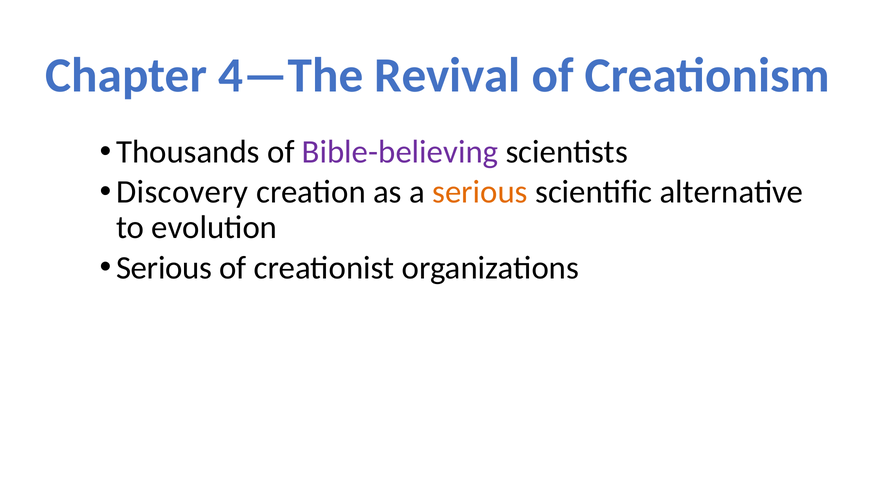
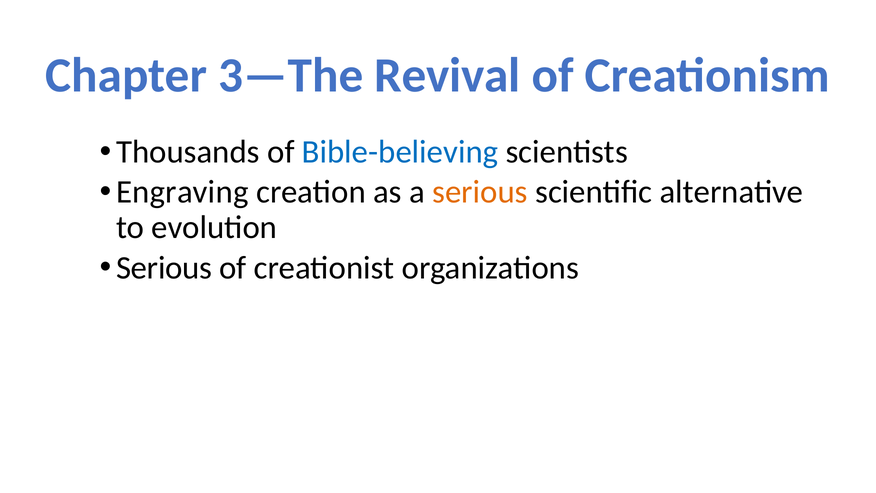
4—The: 4—The -> 3—The
Bible-believing colour: purple -> blue
Discovery: Discovery -> Engraving
